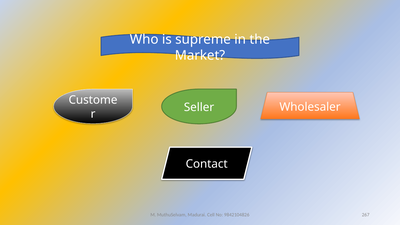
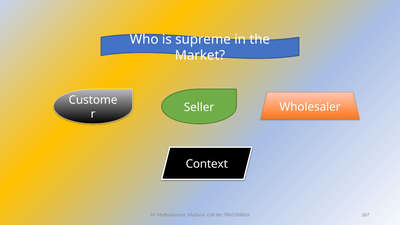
Contact: Contact -> Context
